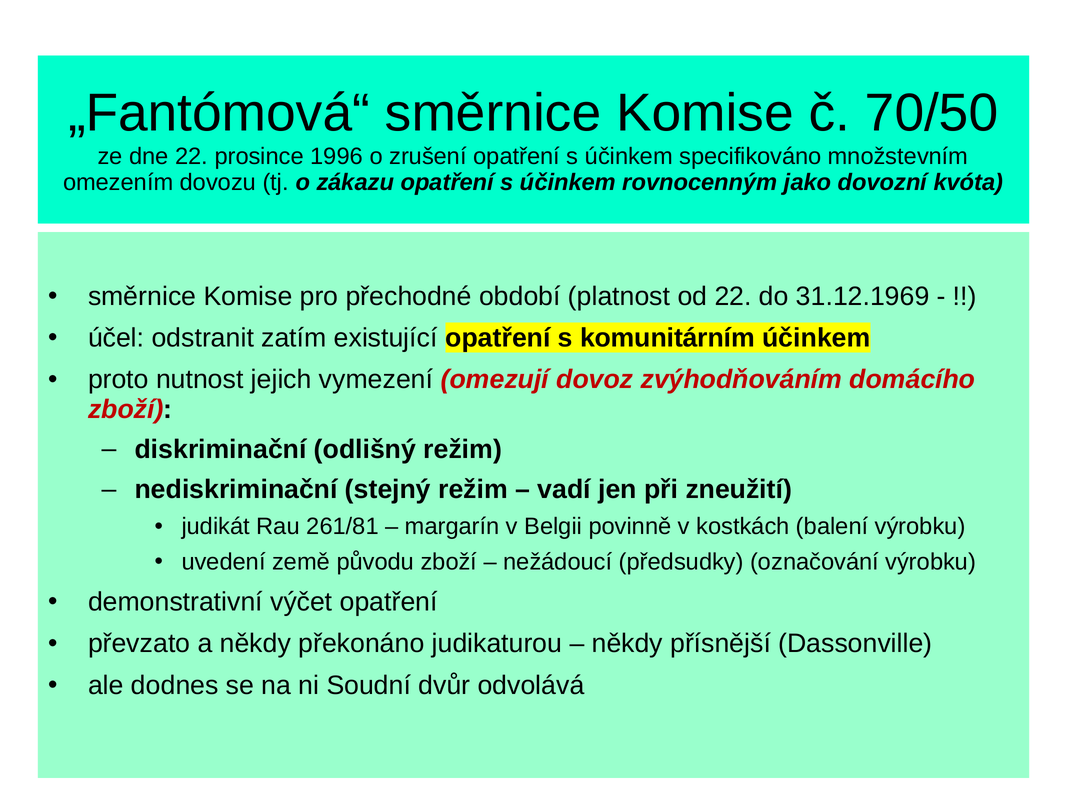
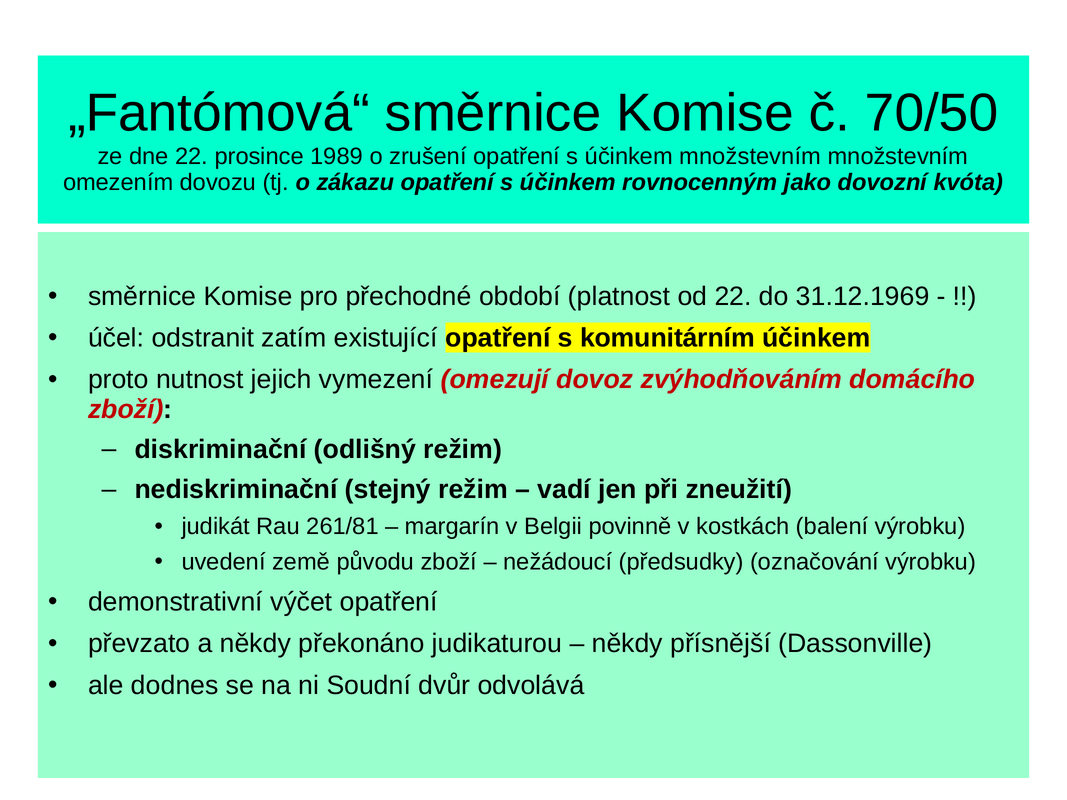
1996: 1996 -> 1989
účinkem specifikováno: specifikováno -> množstevním
